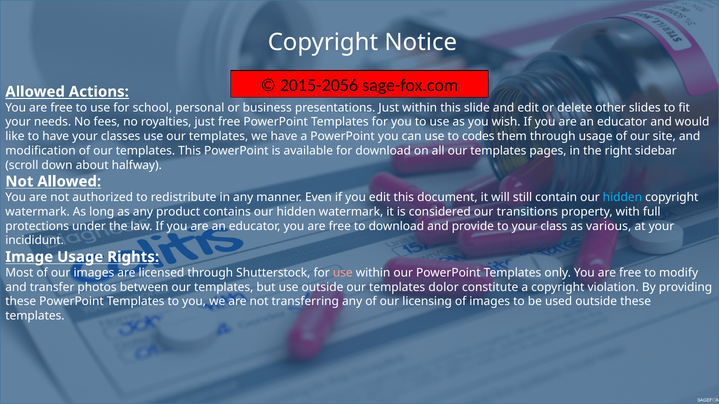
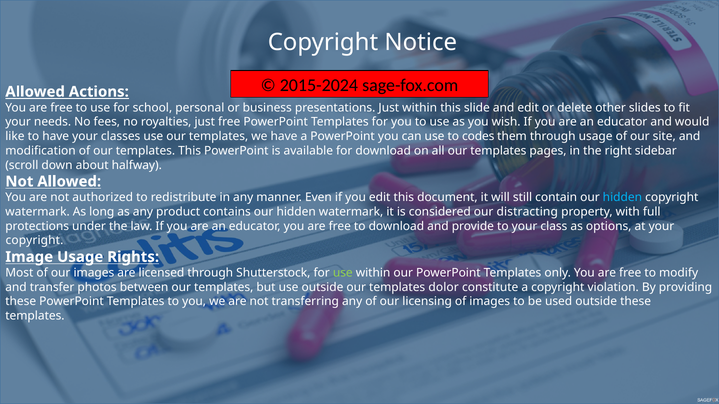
2015-2056: 2015-2056 -> 2015-2024
transitions: transitions -> distracting
various: various -> options
incididunt at (35, 241): incididunt -> copyright
use at (343, 273) colour: pink -> light green
